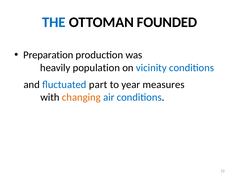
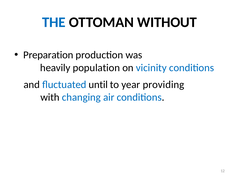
FOUNDED: FOUNDED -> WITHOUT
part: part -> until
measures: measures -> providing
changing colour: orange -> blue
